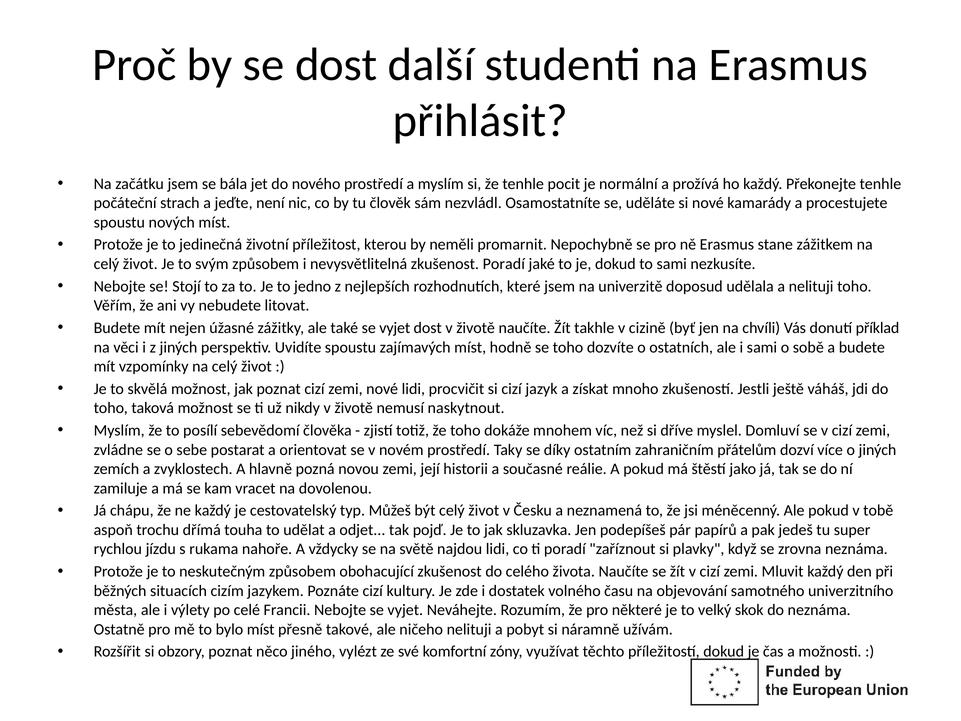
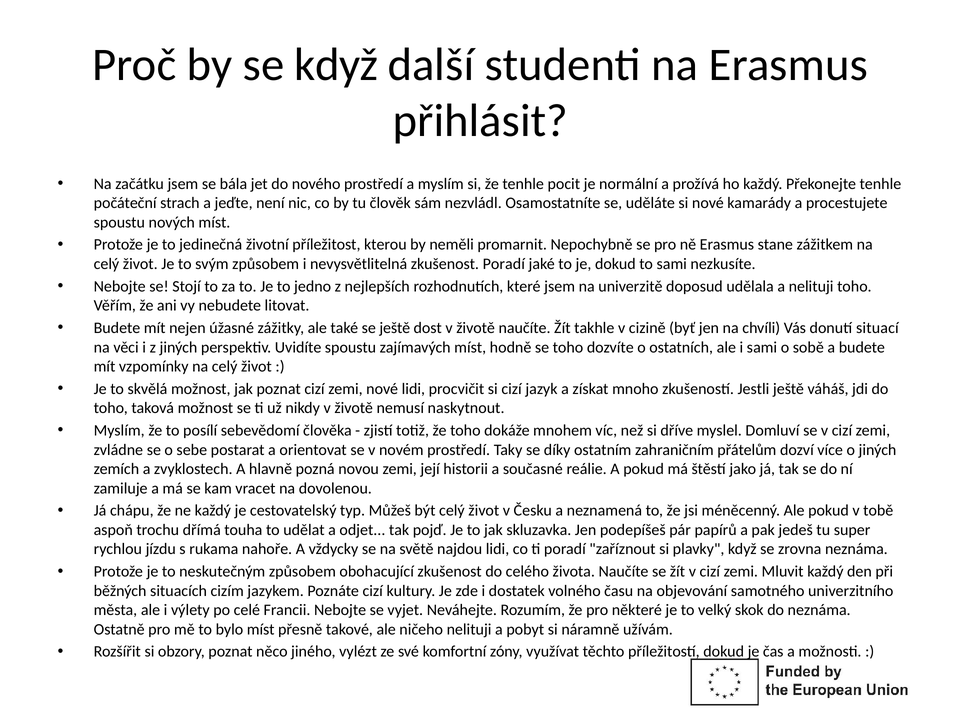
se dost: dost -> když
také se vyjet: vyjet -> ještě
příklad: příklad -> situací
